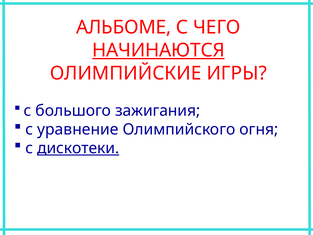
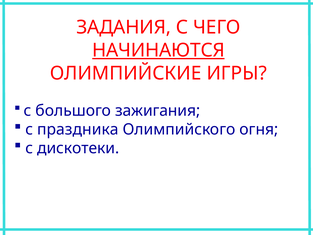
АЛЬБОМЕ: АЛЬБОМЕ -> ЗАДАНИЯ
уравнение: уравнение -> праздника
дискотеки underline: present -> none
